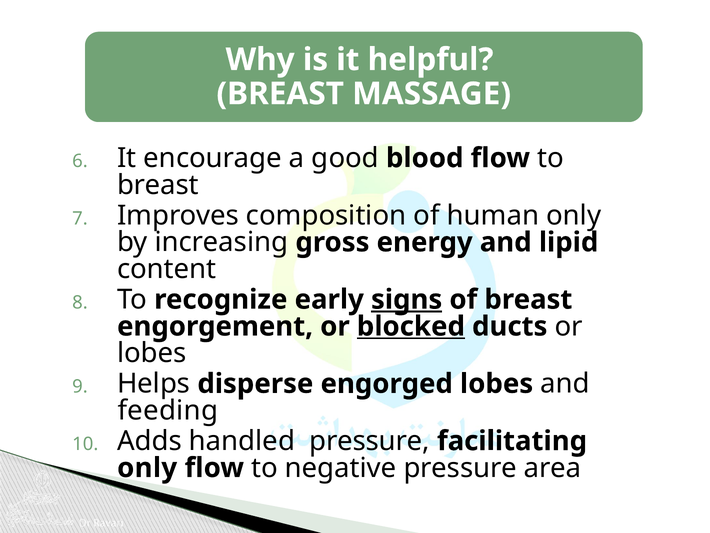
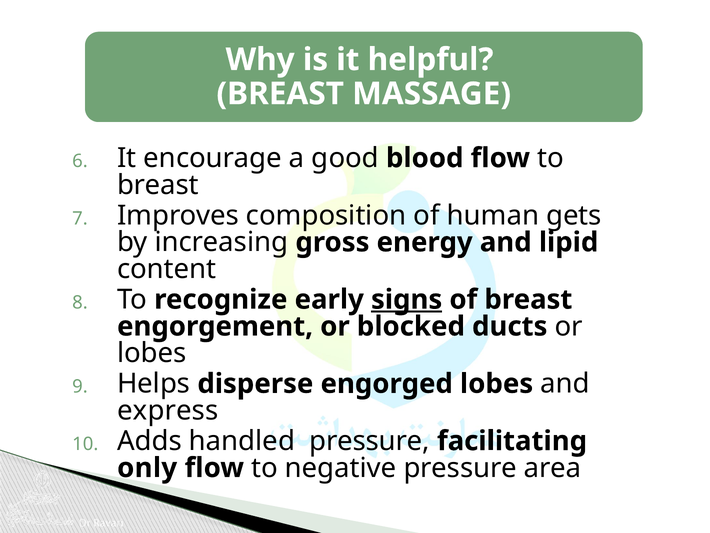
human only: only -> gets
blocked underline: present -> none
feeding: feeding -> express
